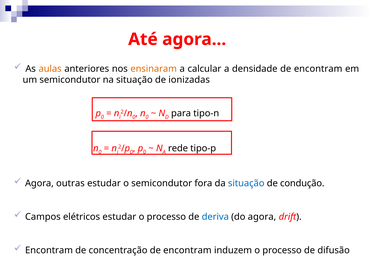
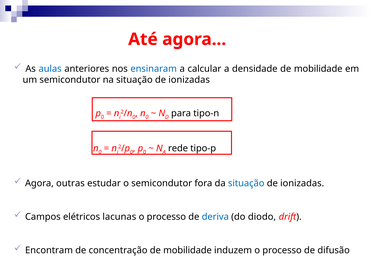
aulas colour: orange -> blue
ensinaram colour: orange -> blue
densidade de encontram: encontram -> mobilidade
condução at (302, 183): condução -> ionizadas
elétricos estudar: estudar -> lacunas
do agora: agora -> diodo
concentração de encontram: encontram -> mobilidade
